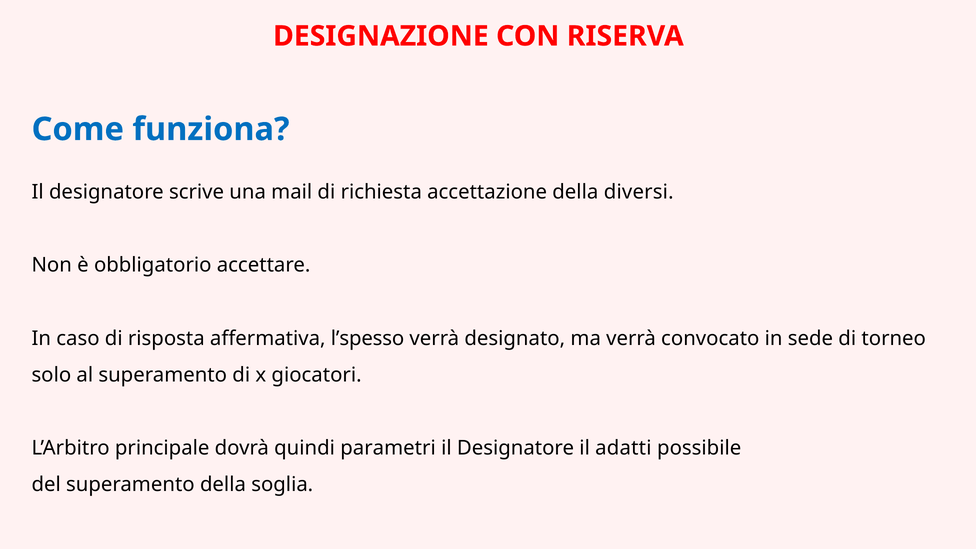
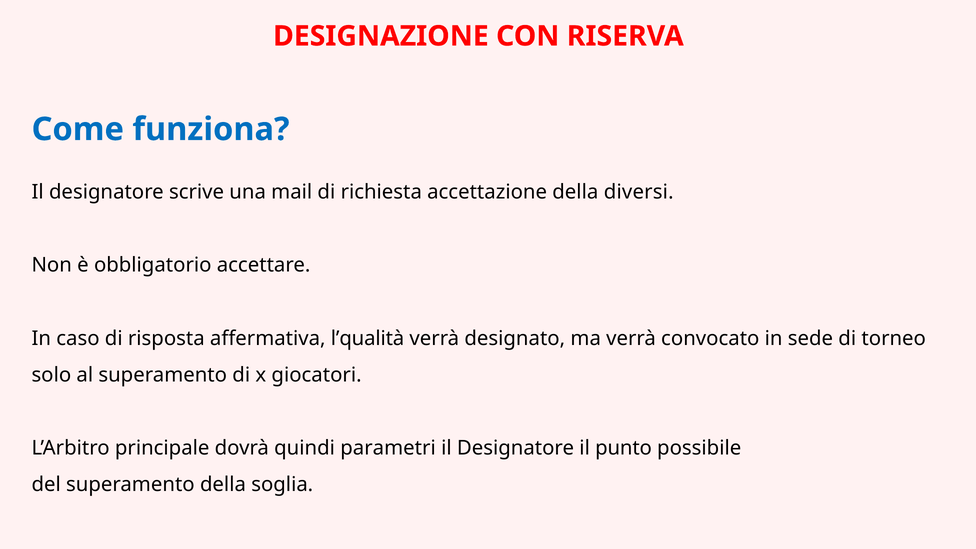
l’spesso: l’spesso -> l’qualità
adatti: adatti -> punto
